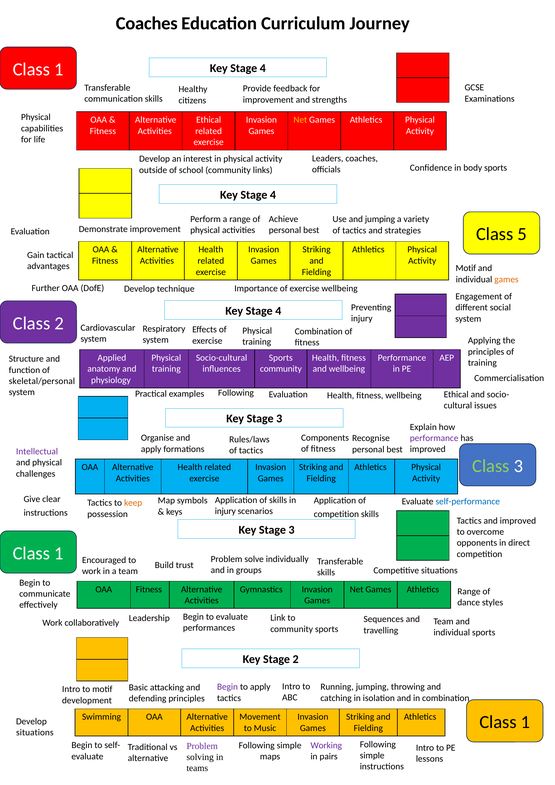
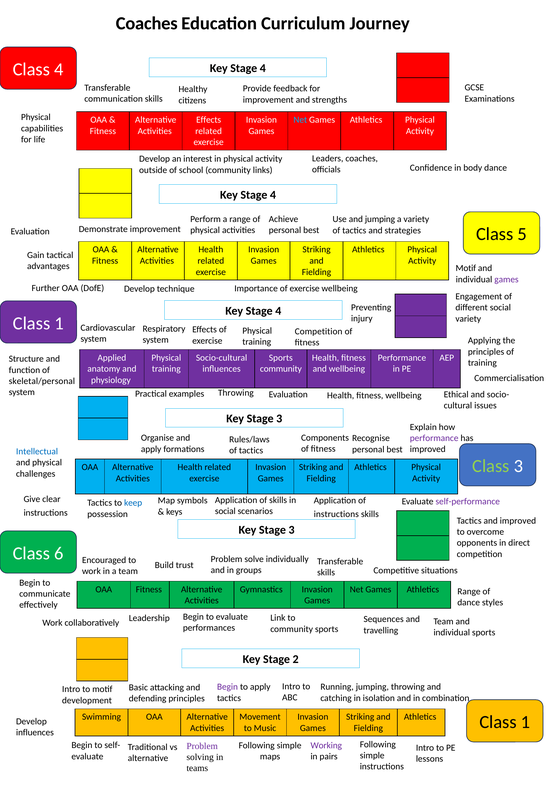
1 at (59, 69): 1 -> 4
Ethical at (209, 120): Ethical -> Effects
Net at (300, 120) colour: yellow -> light blue
body sports: sports -> dance
games at (506, 279) colour: orange -> purple
system at (468, 319): system -> variety
2 at (59, 323): 2 -> 1
Combination at (319, 331): Combination -> Competition
Following at (236, 393): Following -> Throwing
Intellectual colour: purple -> blue
self-performance colour: blue -> purple
keep colour: orange -> blue
injury at (225, 511): injury -> social
competition at (336, 514): competition -> instructions
1 at (59, 553): 1 -> 6
situations at (35, 732): situations -> influences
